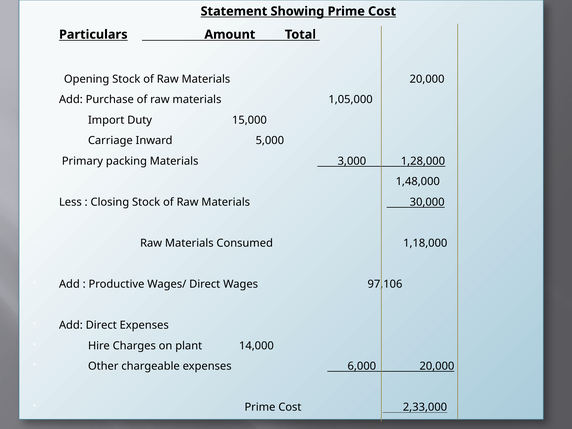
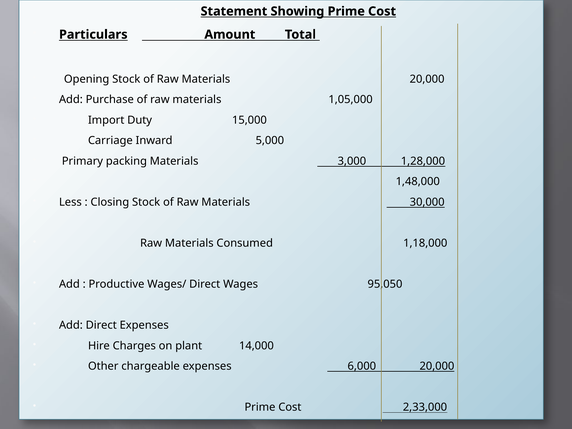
97,106: 97,106 -> 95,050
